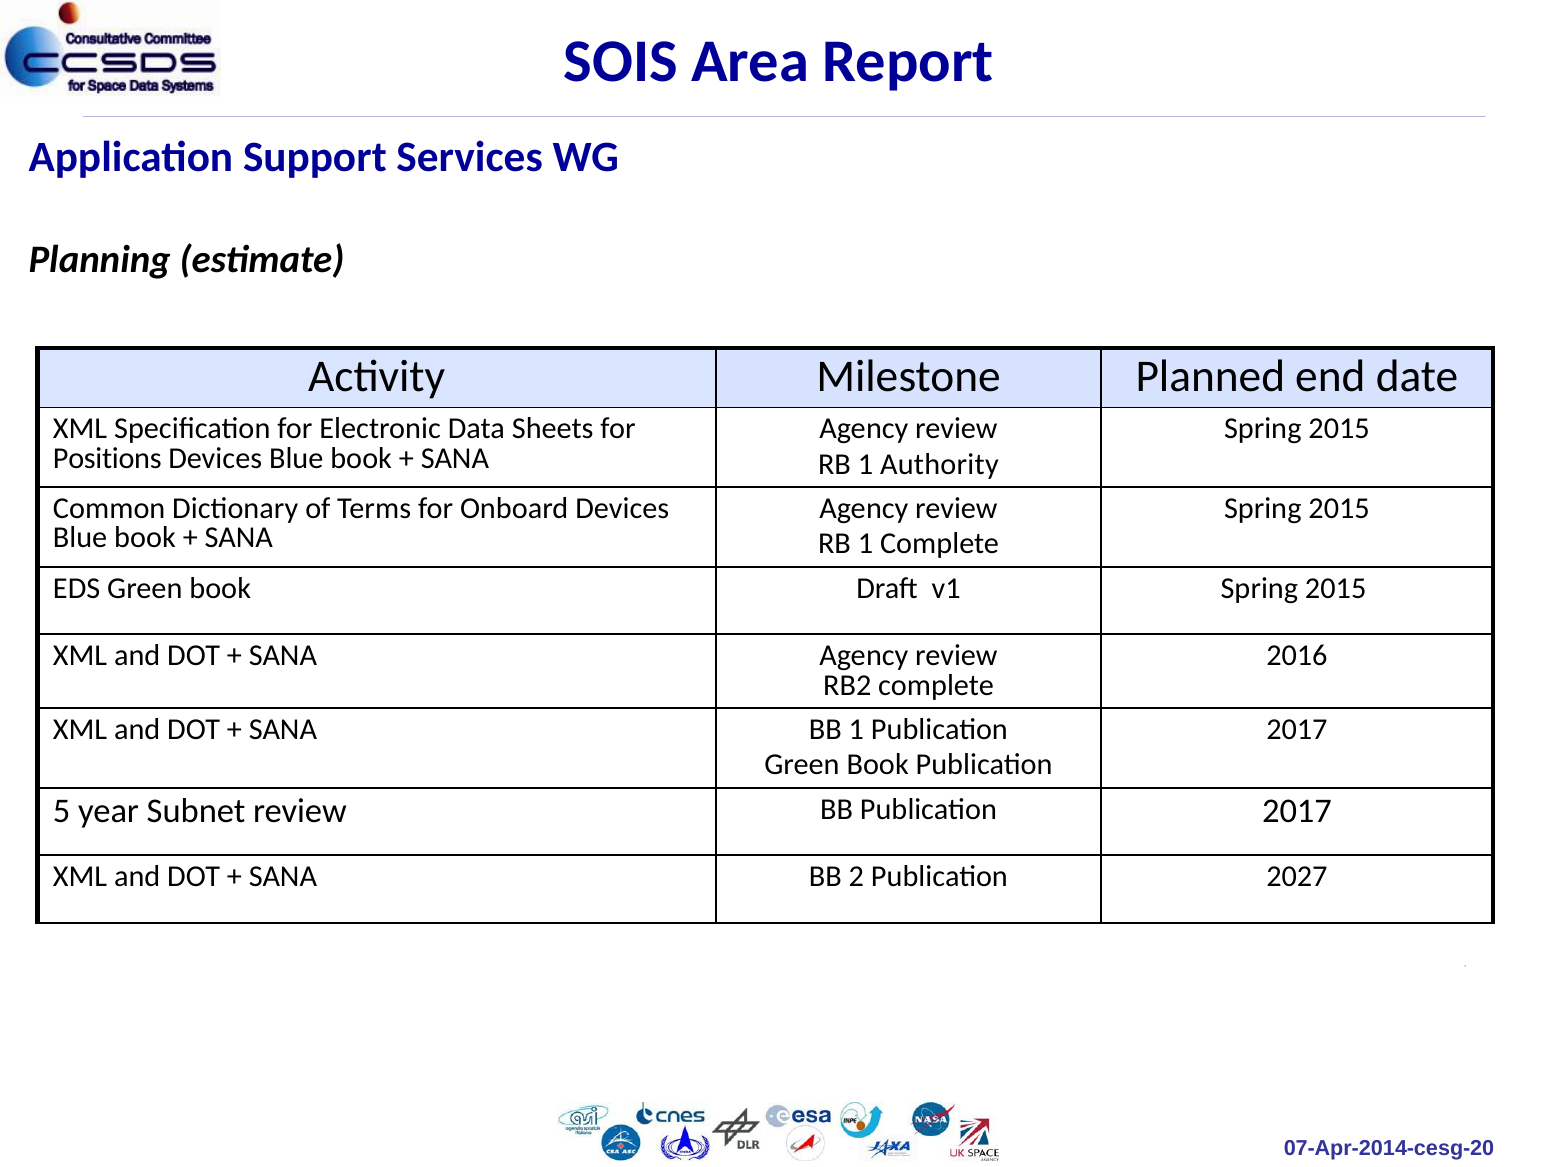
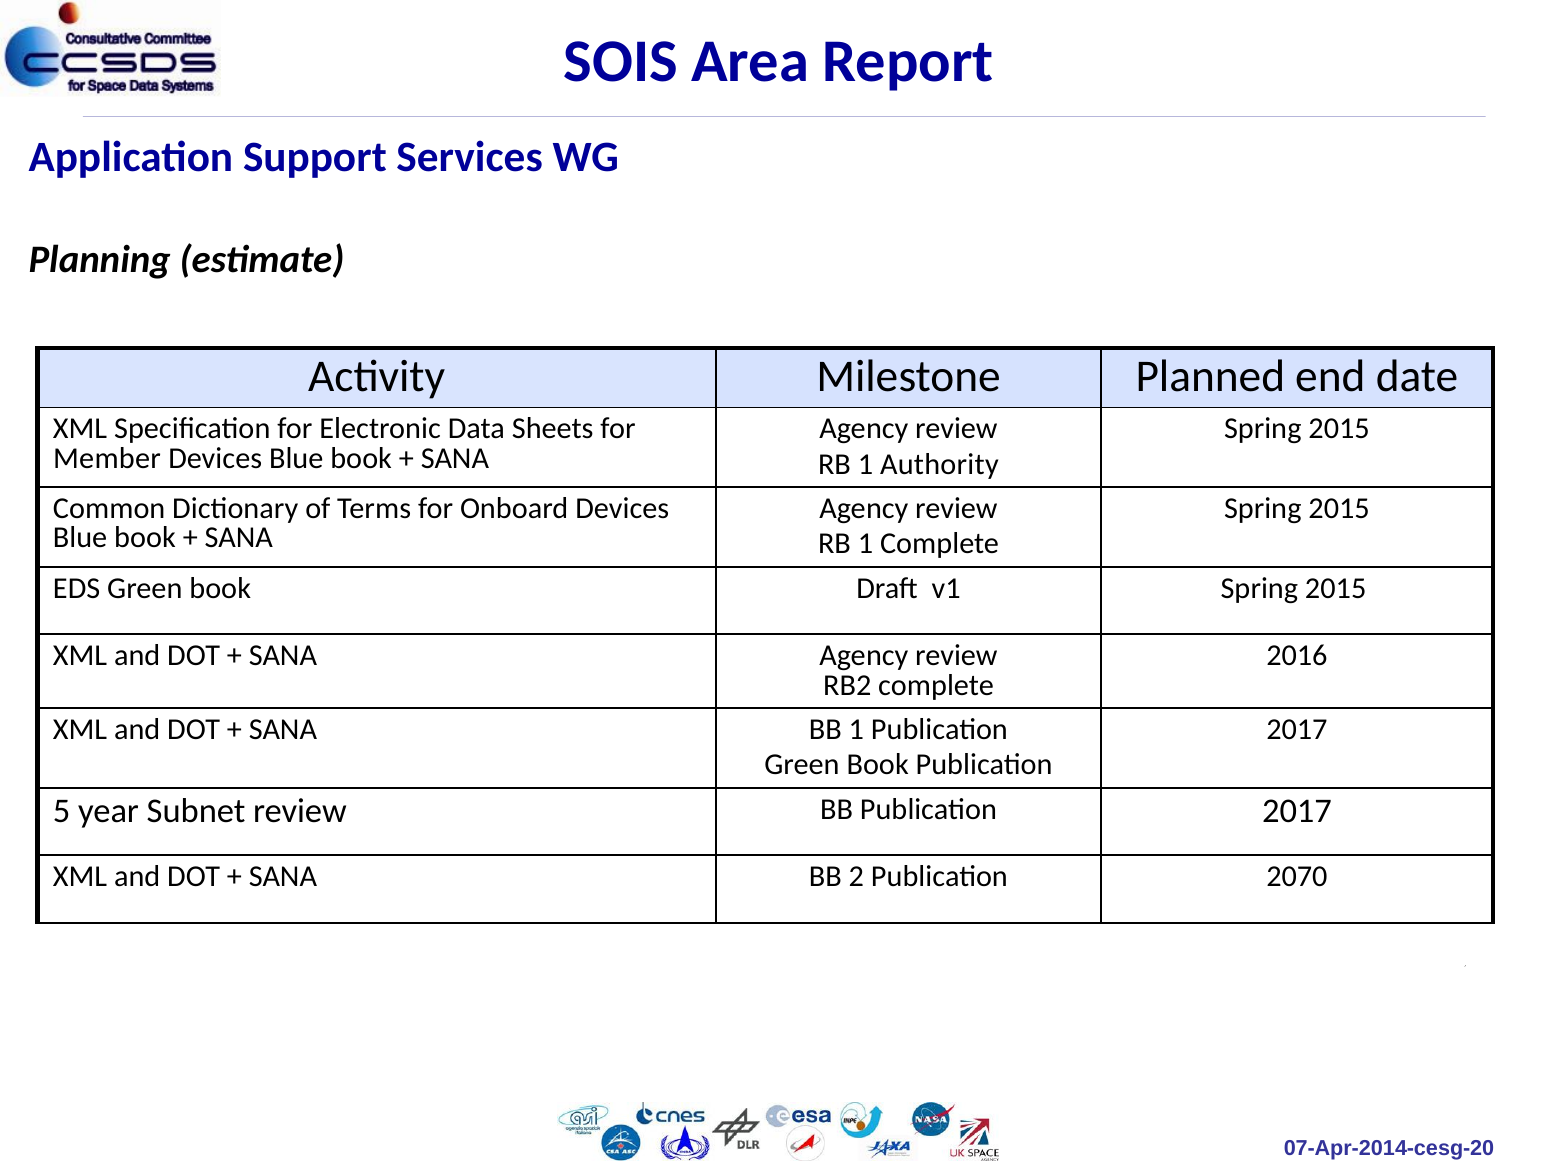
Positions: Positions -> Member
2027: 2027 -> 2070
